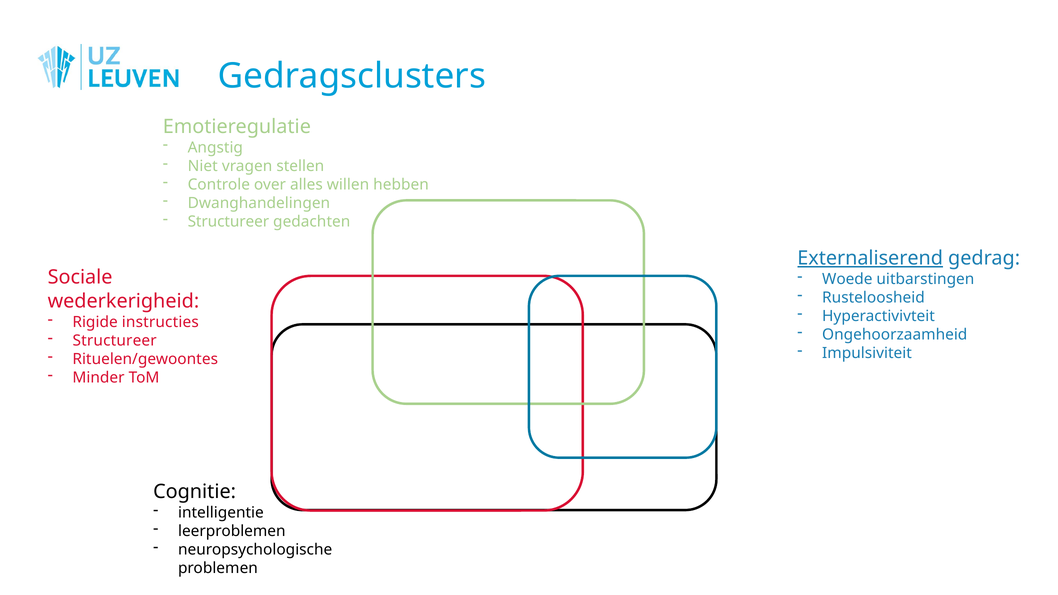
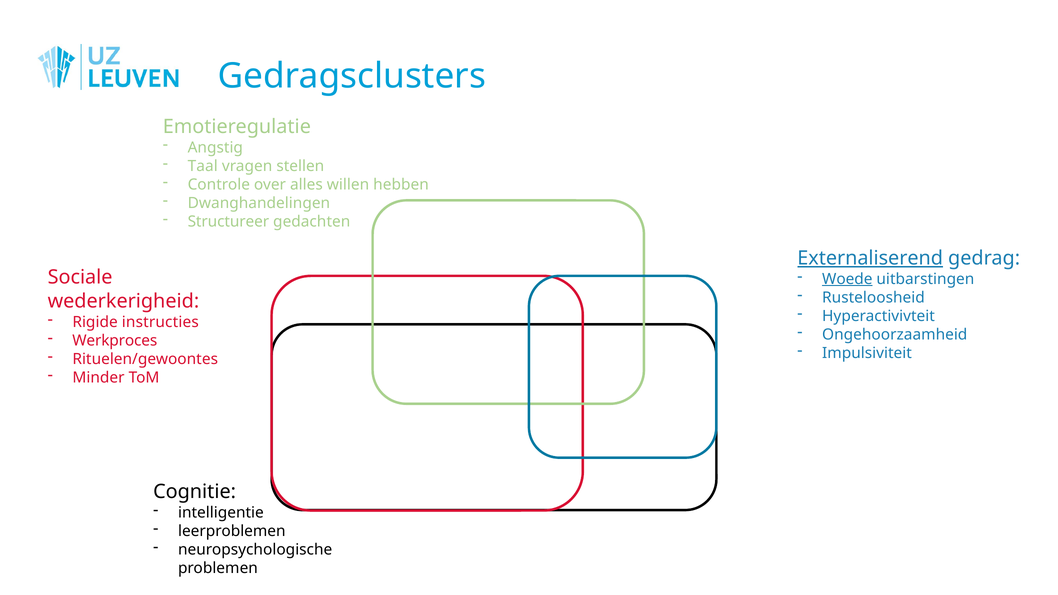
Niet: Niet -> Taal
Woede underline: none -> present
Structureer at (115, 341): Structureer -> Werkproces
